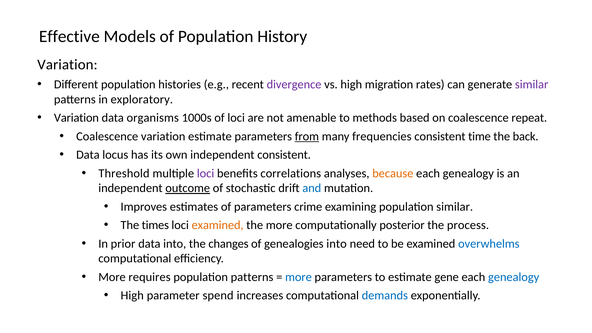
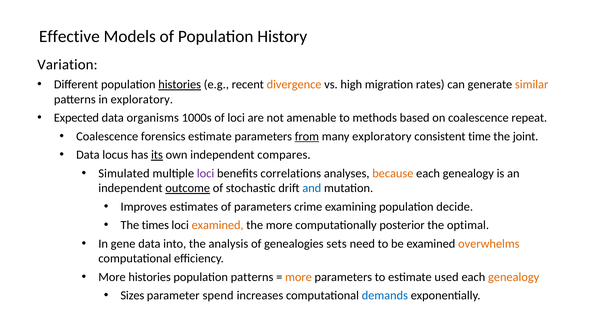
histories at (180, 85) underline: none -> present
divergence colour: purple -> orange
similar at (532, 85) colour: purple -> orange
Variation at (76, 118): Variation -> Expected
Coalescence variation: variation -> forensics
many frequencies: frequencies -> exploratory
back: back -> joint
its underline: none -> present
independent consistent: consistent -> compares
Threshold: Threshold -> Simulated
population similar: similar -> decide
process: process -> optimal
prior: prior -> gene
changes: changes -> analysis
genealogies into: into -> sets
overwhelms colour: blue -> orange
More requires: requires -> histories
more at (298, 277) colour: blue -> orange
gene: gene -> used
genealogy at (514, 277) colour: blue -> orange
High at (132, 296): High -> Sizes
